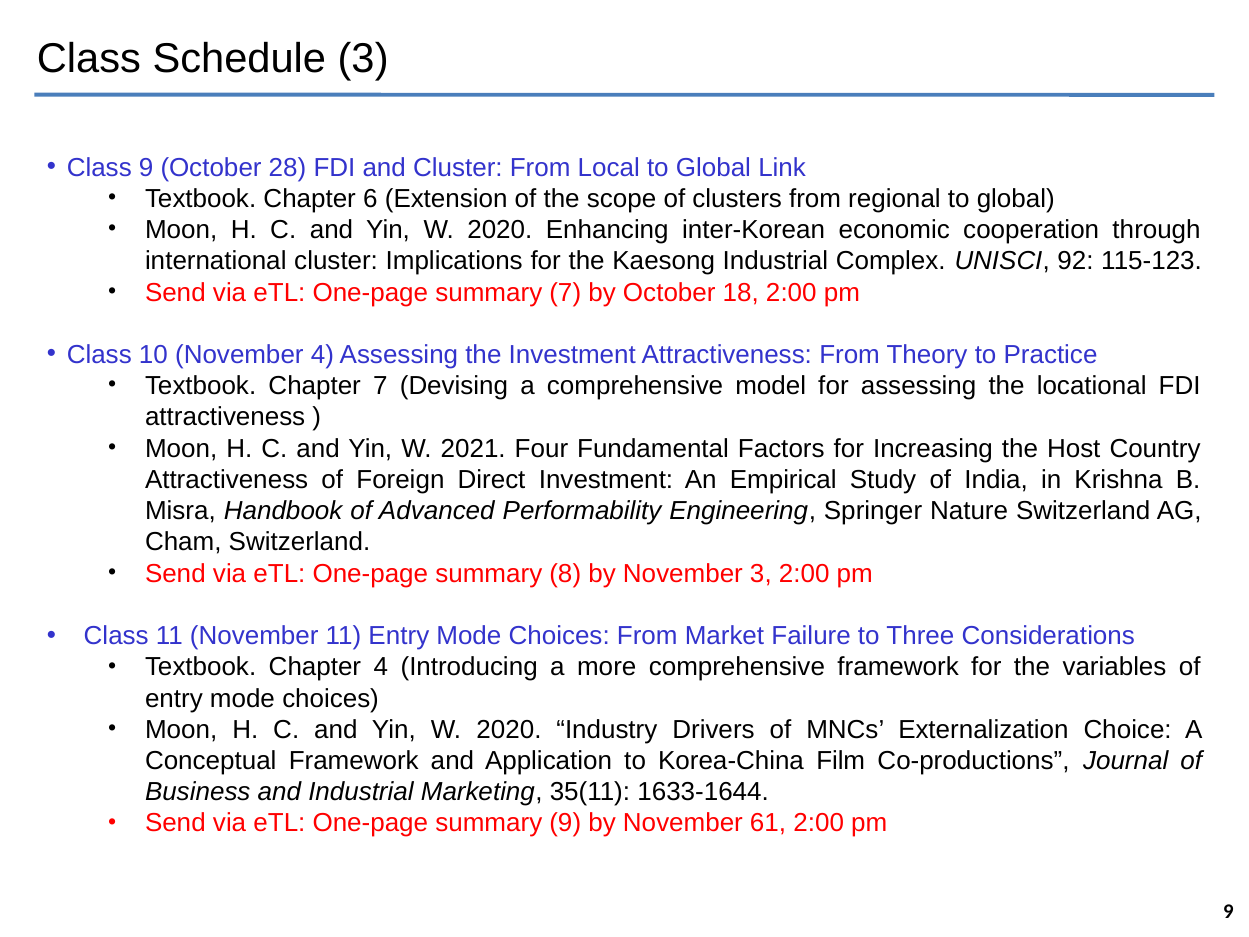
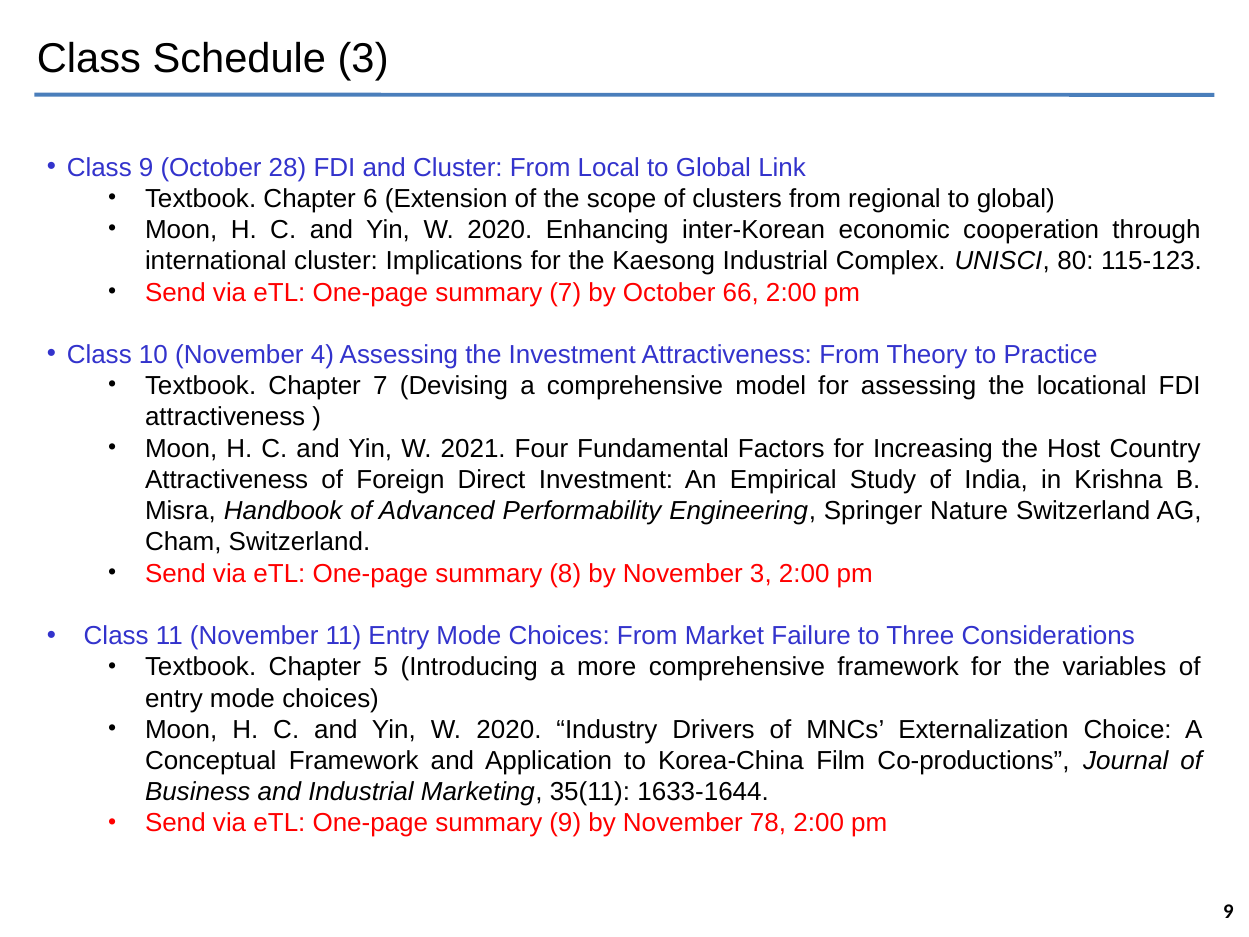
92: 92 -> 80
18: 18 -> 66
Chapter 4: 4 -> 5
61: 61 -> 78
